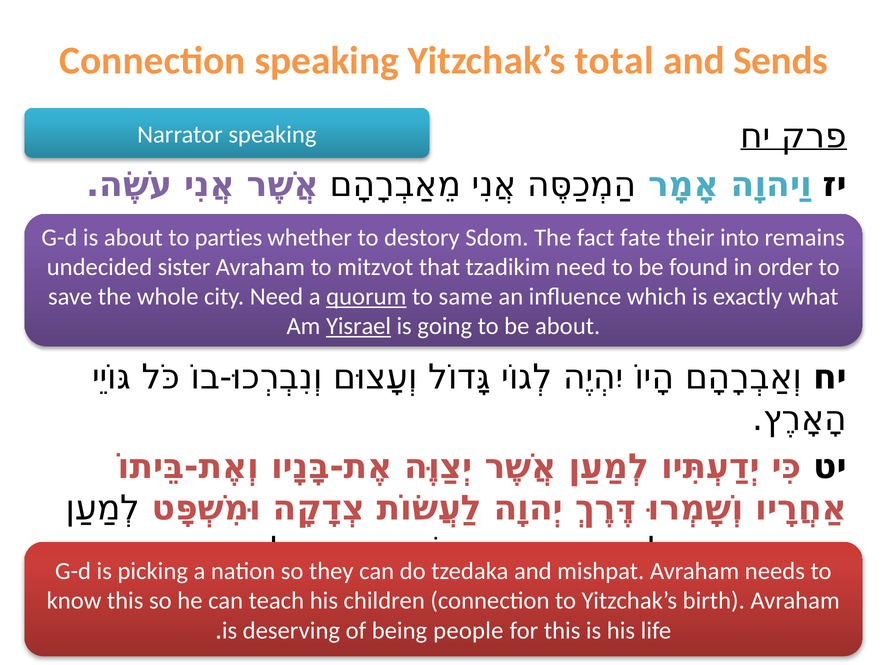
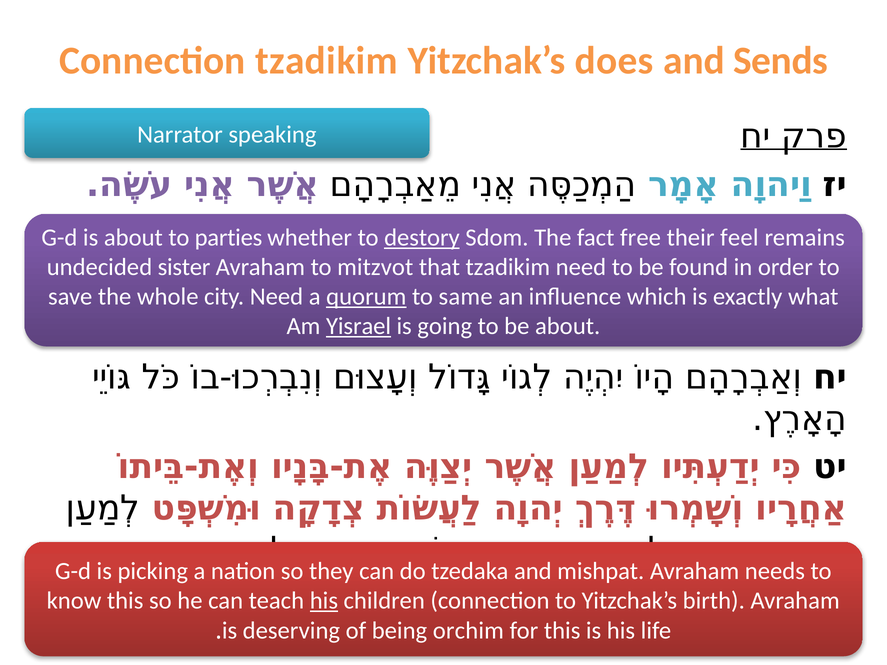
Connection speaking: speaking -> tzadikim
total: total -> does
destory underline: none -> present
fate: fate -> free
into: into -> feel
his at (324, 601) underline: none -> present
people: people -> orchim
